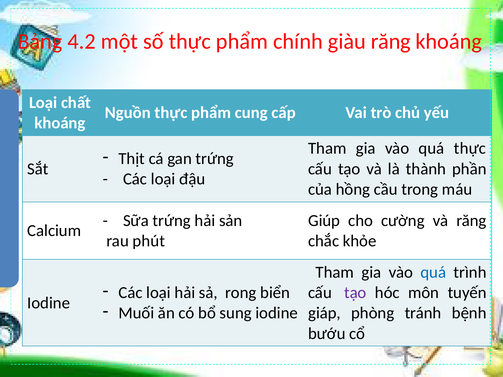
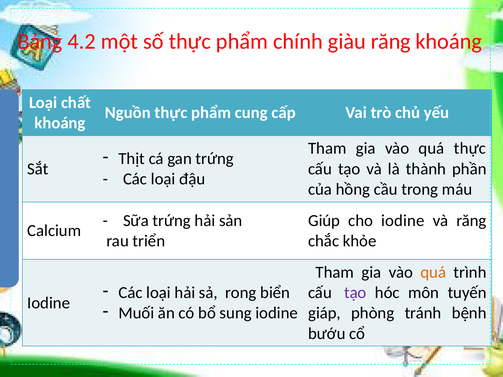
cho cường: cường -> iodine
phút: phút -> triển
quá at (433, 272) colour: blue -> orange
